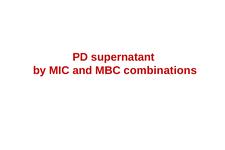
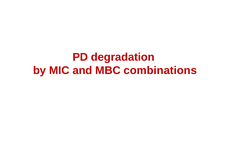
supernatant: supernatant -> degradation
